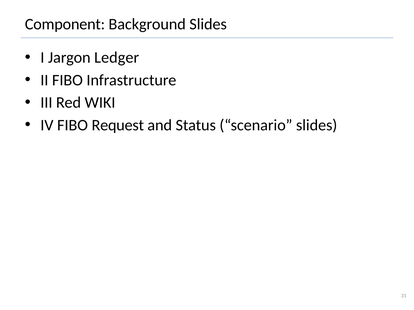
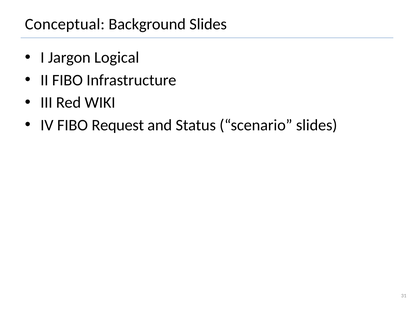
Component: Component -> Conceptual
Ledger: Ledger -> Logical
